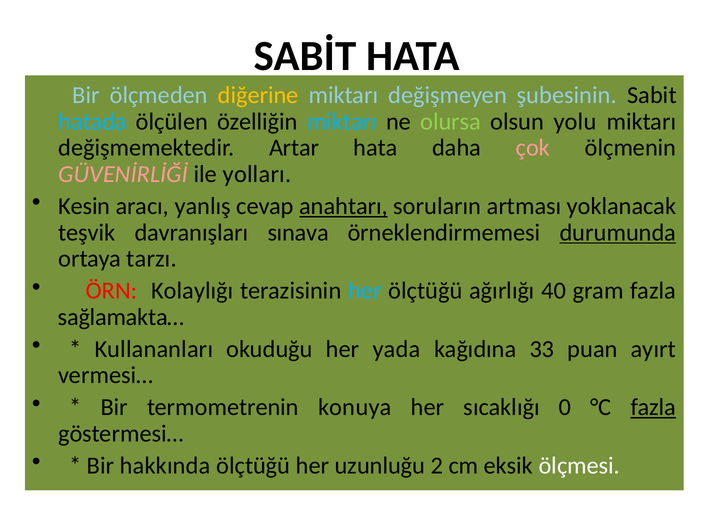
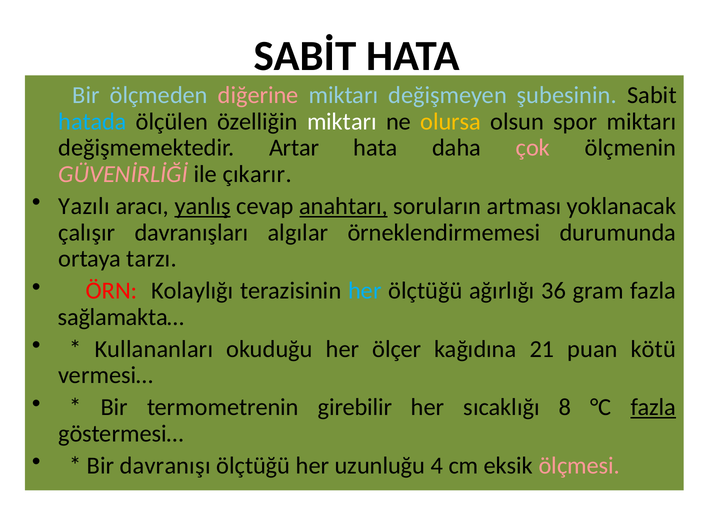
diğerine colour: yellow -> pink
miktarı at (342, 122) colour: light blue -> white
olursa colour: light green -> yellow
yolu: yolu -> spor
yolları: yolları -> çıkarır
Kesin: Kesin -> Yazılı
yanlış underline: none -> present
teşvik: teşvik -> çalışır
sınava: sınava -> algılar
durumunda underline: present -> none
40: 40 -> 36
yada: yada -> ölçer
33: 33 -> 21
ayırt: ayırt -> kötü
konuya: konuya -> girebilir
0: 0 -> 8
hakkında: hakkında -> davranışı
2: 2 -> 4
ölçmesi colour: white -> pink
